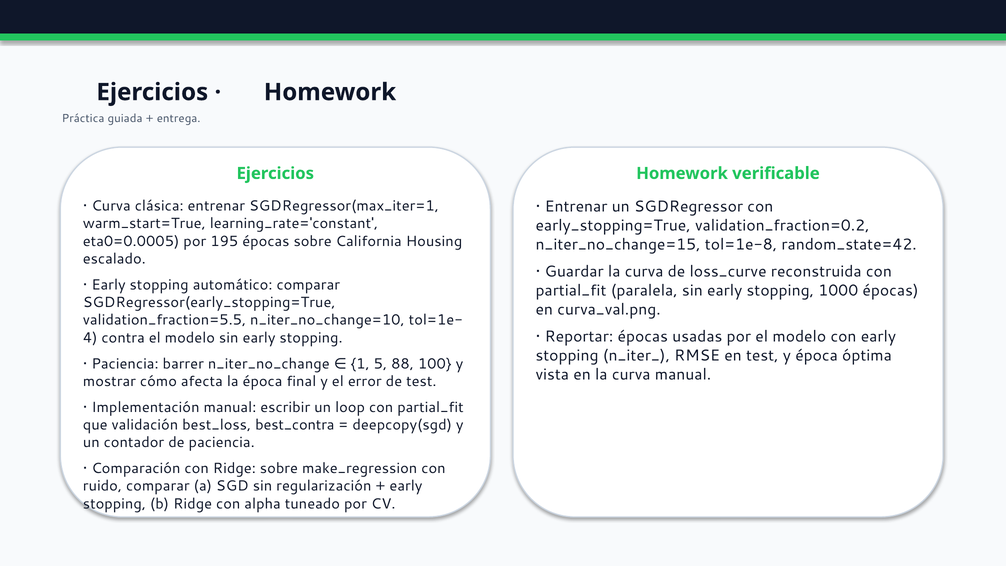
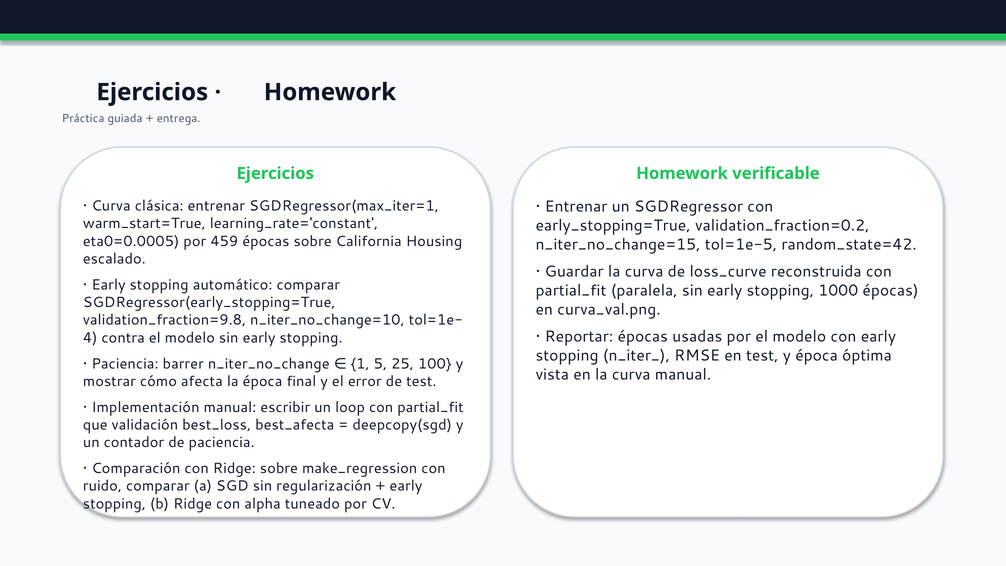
195: 195 -> 459
tol=1e-8: tol=1e-8 -> tol=1e-5
validation_fraction=5.5: validation_fraction=5.5 -> validation_fraction=9.8
88: 88 -> 25
best_contra: best_contra -> best_afecta
